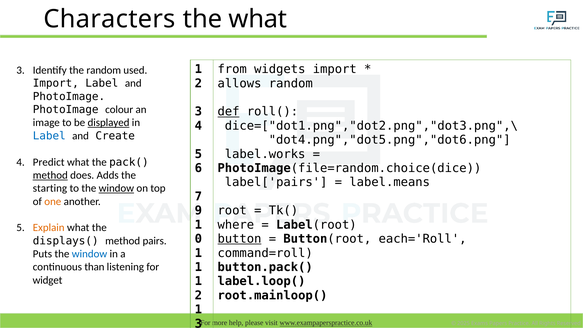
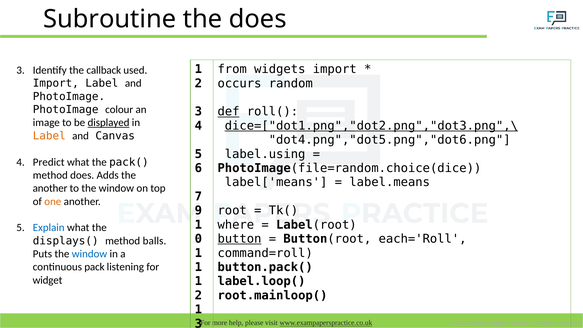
Characters: Characters -> Subroutine
the what: what -> does
the random: random -> callback
allows: allows -> occurs
dice=["dot1.png","dot2.png","dot3.png",\ underline: none -> present
Label at (49, 136) colour: blue -> orange
Create: Create -> Canvas
label.works: label.works -> label.using
method at (50, 175) underline: present -> none
label['pairs: label['pairs -> label['means
starting at (50, 188): starting -> another
window at (116, 188) underline: present -> none
Explain colour: orange -> blue
pairs: pairs -> balls
than: than -> pack
